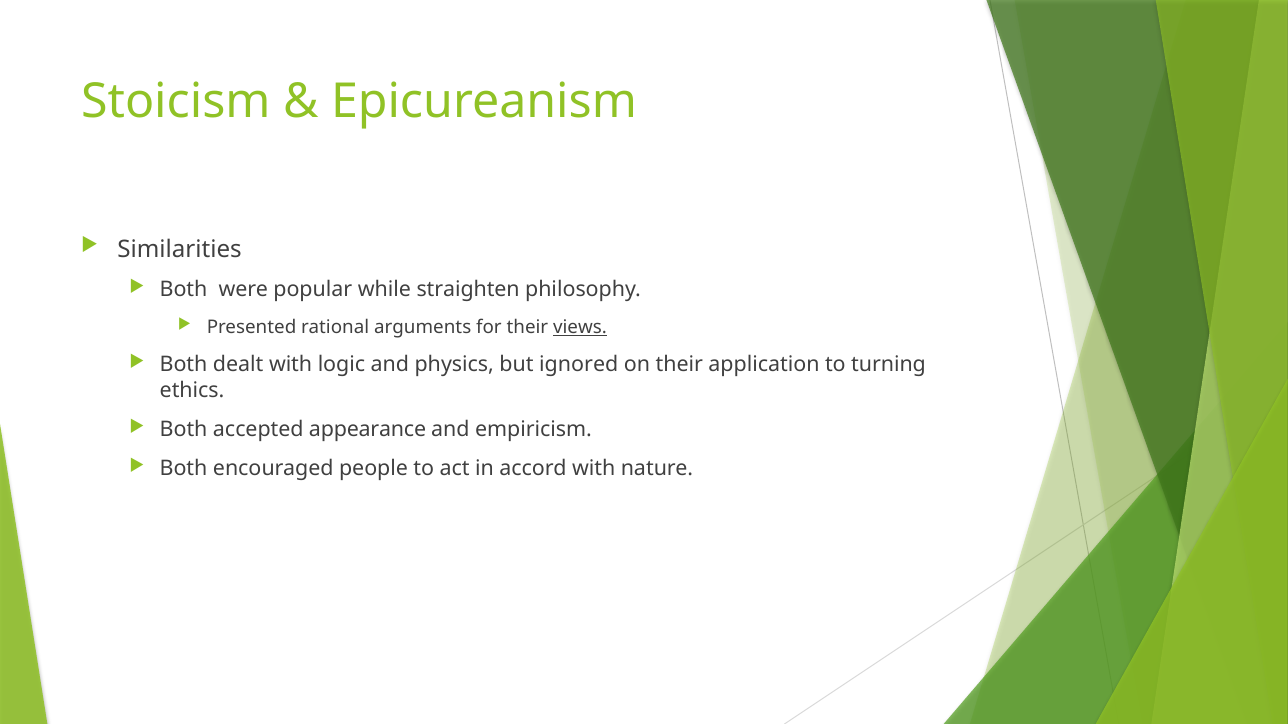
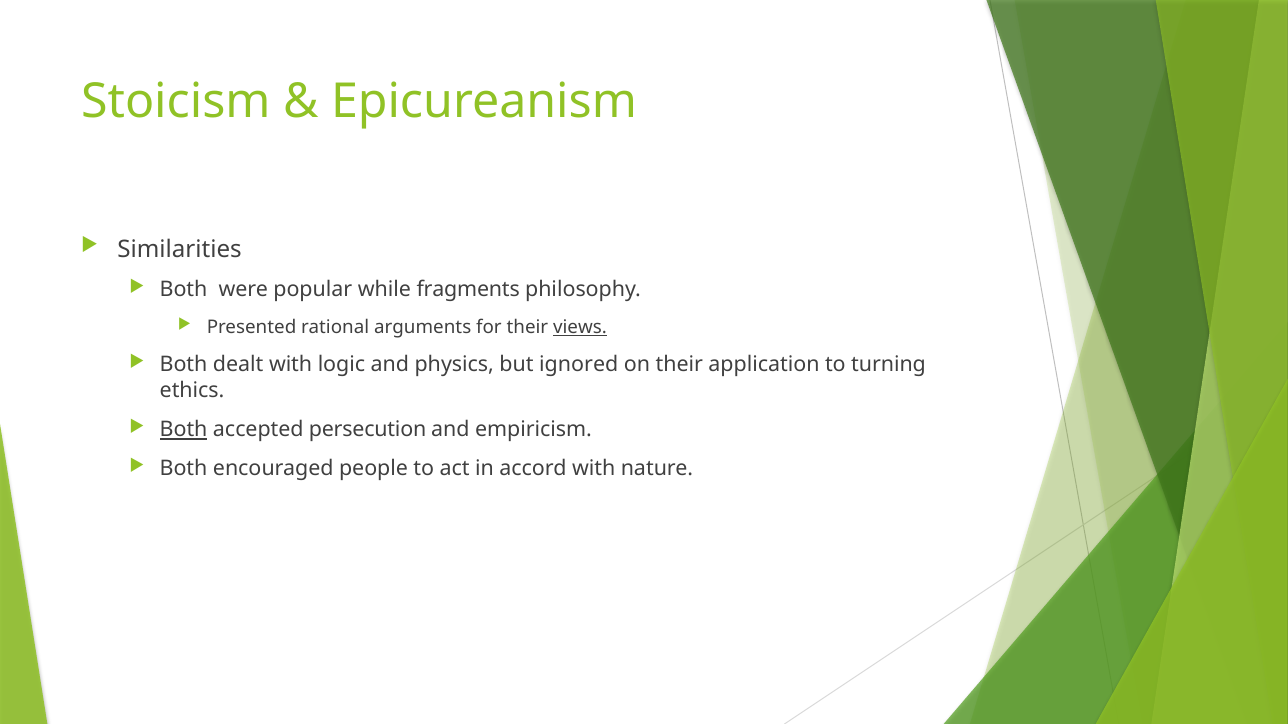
straighten: straighten -> fragments
Both at (184, 430) underline: none -> present
appearance: appearance -> persecution
